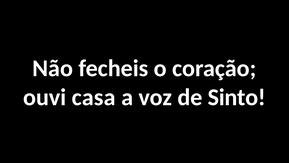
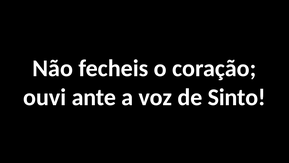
casa: casa -> ante
